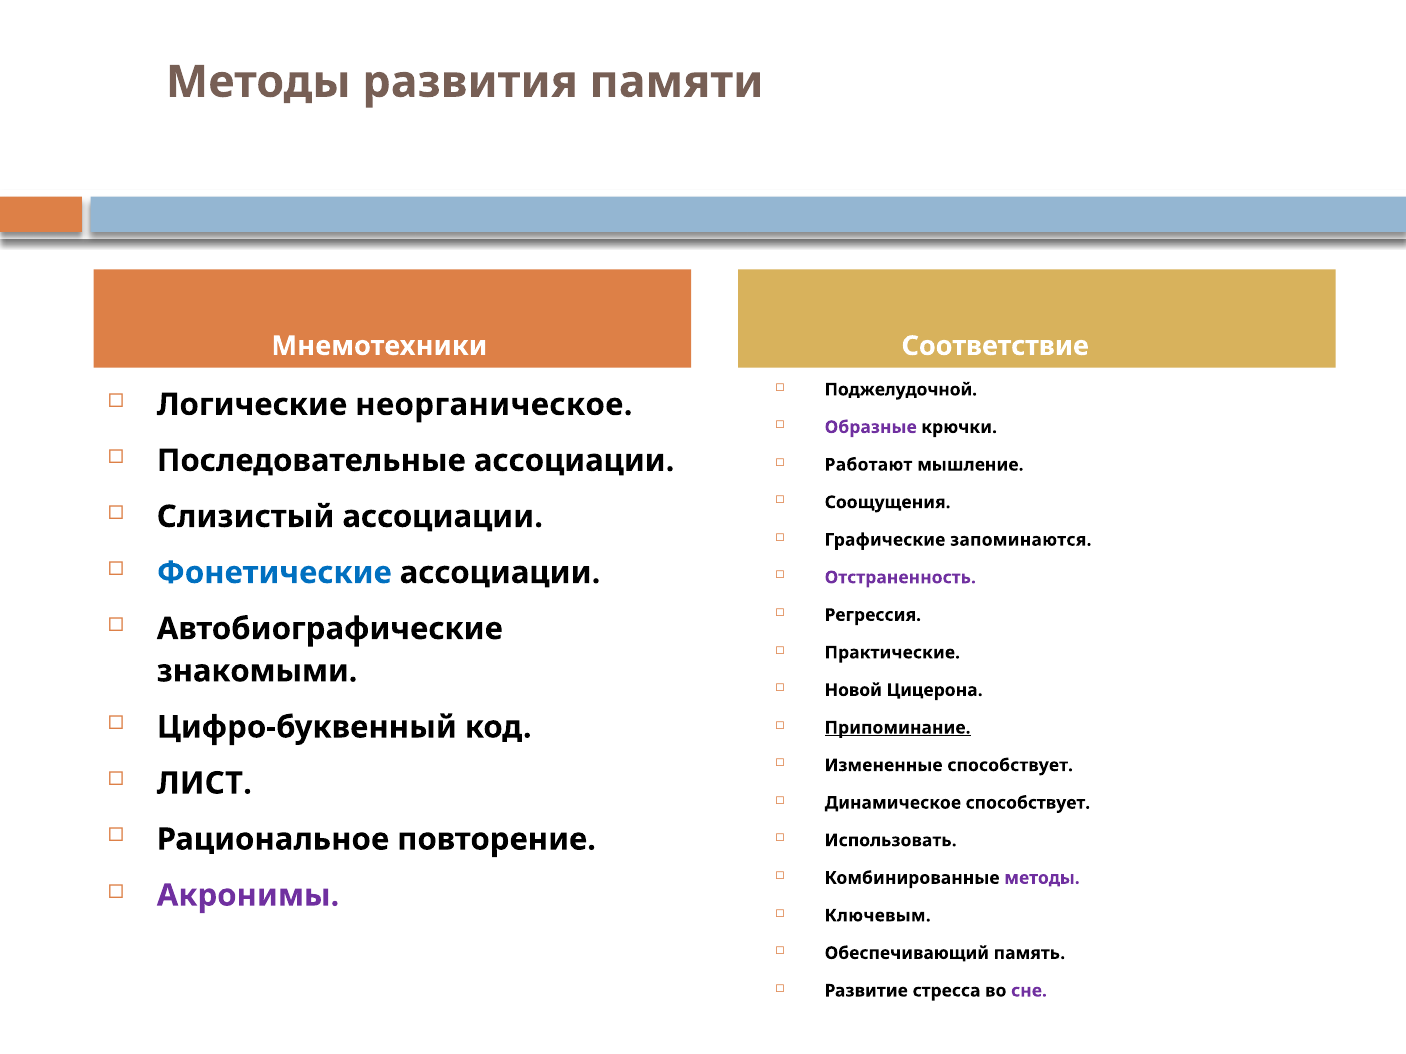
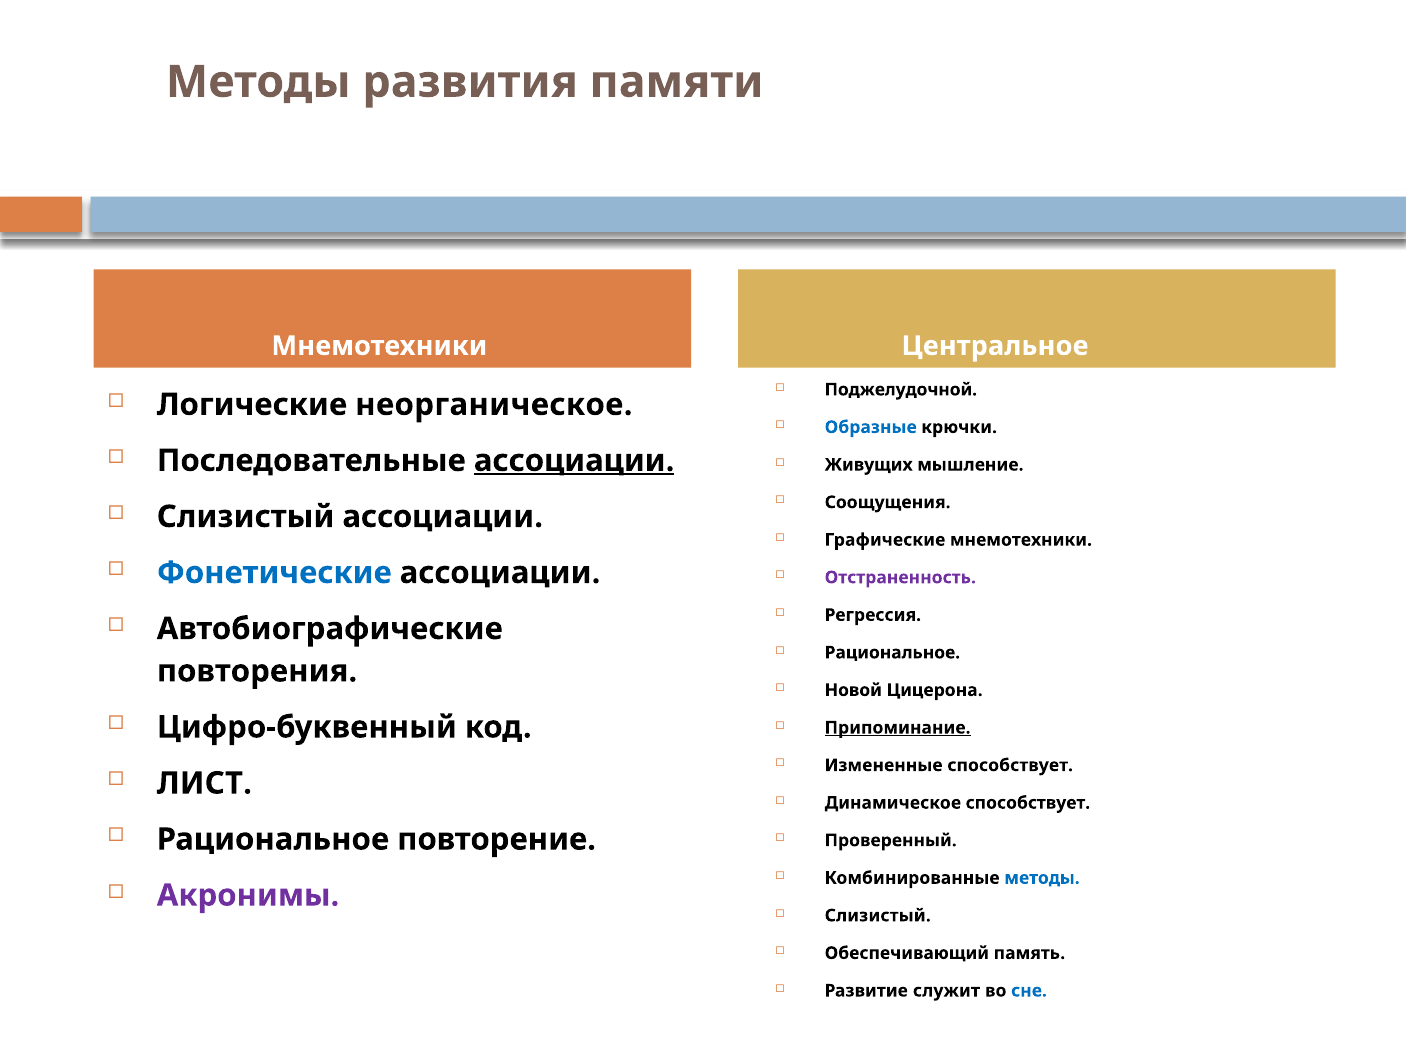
Соответствие: Соответствие -> Центральное
Образные colour: purple -> blue
ассоциации at (574, 461) underline: none -> present
Работают: Работают -> Живущих
Графические запоминаются: запоминаются -> мнемотехники
Практические at (892, 653): Практические -> Рациональное
знакомыми: знакомыми -> повторения
Использовать: Использовать -> Проверенный
методы at (1042, 878) colour: purple -> blue
Ключевым at (878, 916): Ключевым -> Слизистый
стресса: стресса -> служит
сне colour: purple -> blue
